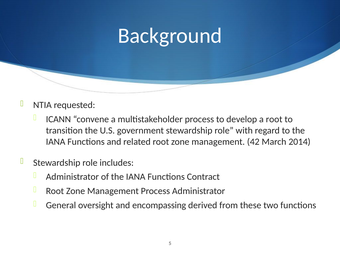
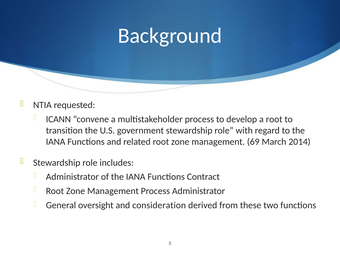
42: 42 -> 69
encompassing: encompassing -> consideration
